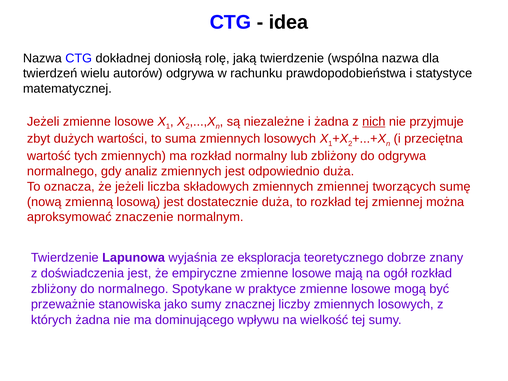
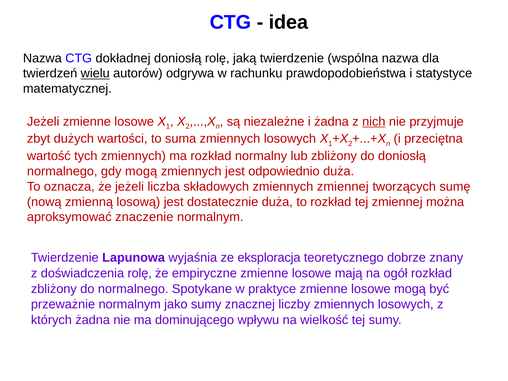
wielu underline: none -> present
do odgrywa: odgrywa -> doniosłą
gdy analiz: analiz -> mogą
doświadczenia jest: jest -> rolę
przeważnie stanowiska: stanowiska -> normalnym
